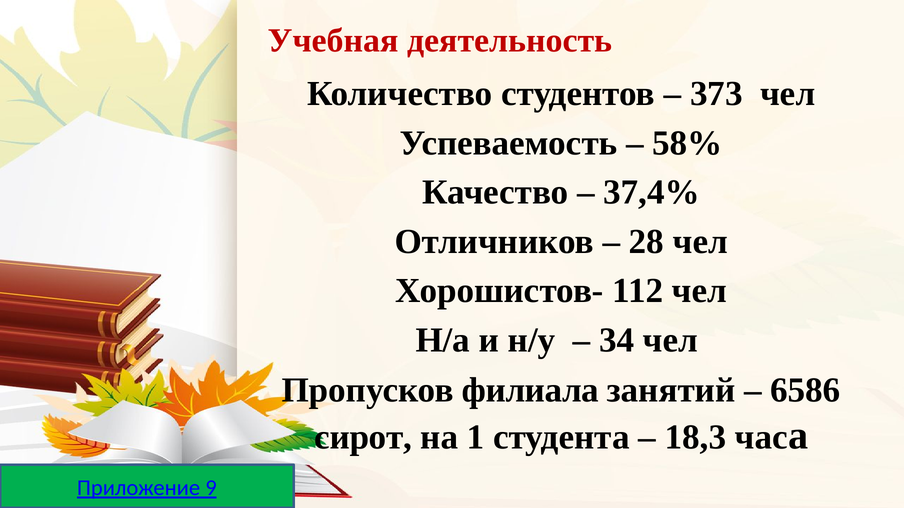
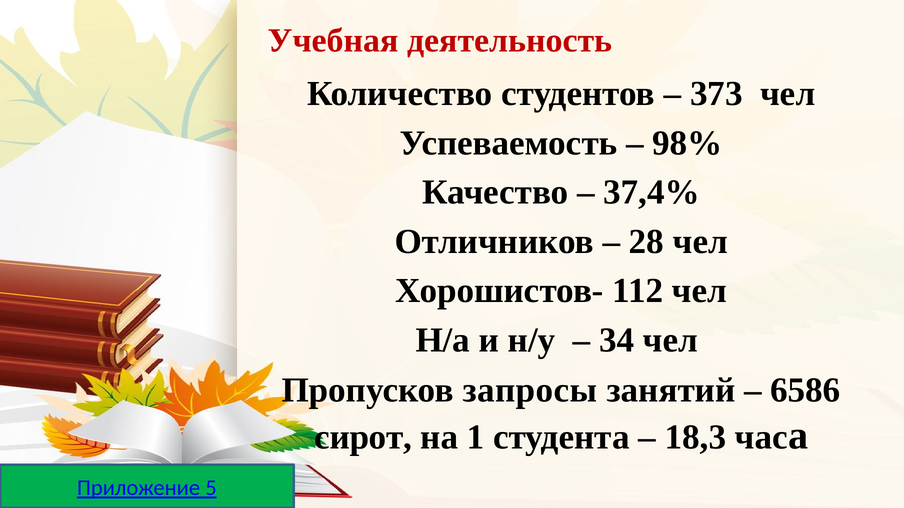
58%: 58% -> 98%
филиала: филиала -> запросы
9: 9 -> 5
